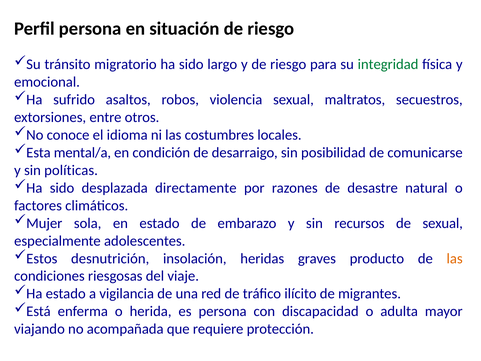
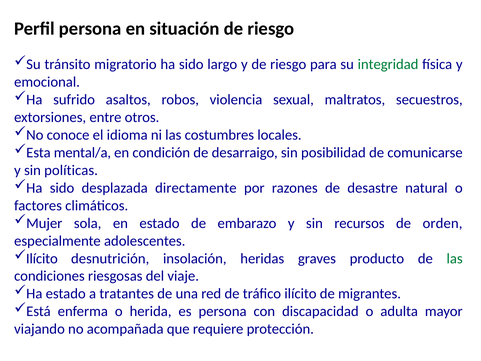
de sexual: sexual -> orden
Estos at (42, 258): Estos -> Ilícito
las at (455, 258) colour: orange -> green
vigilancia: vigilancia -> tratantes
